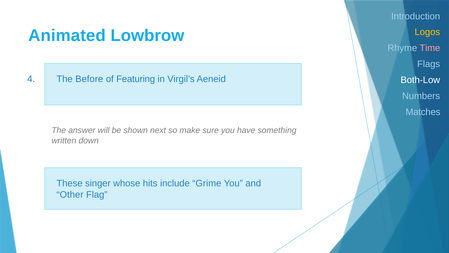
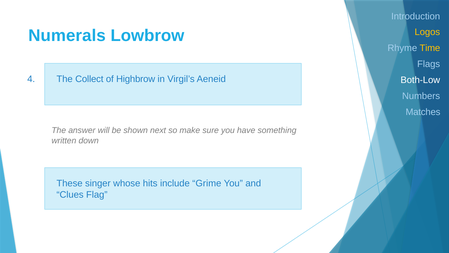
Animated: Animated -> Numerals
Time colour: pink -> yellow
Before: Before -> Collect
Featuring: Featuring -> Highbrow
Other: Other -> Clues
